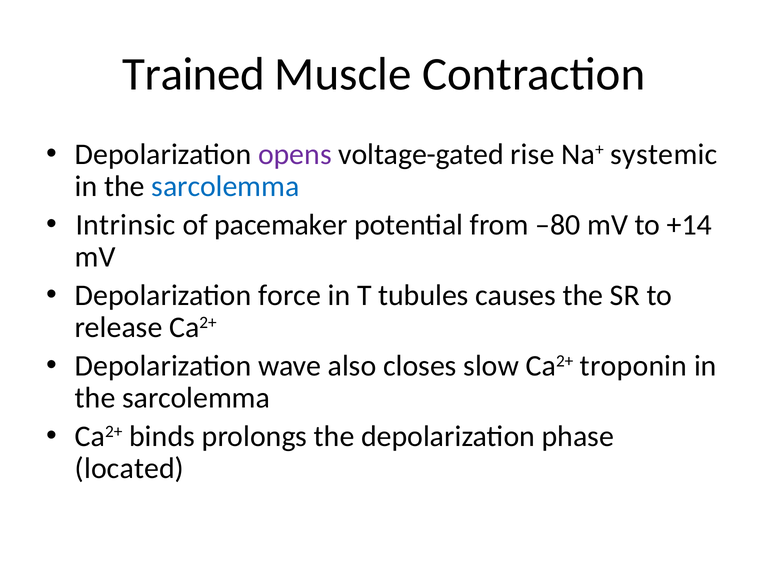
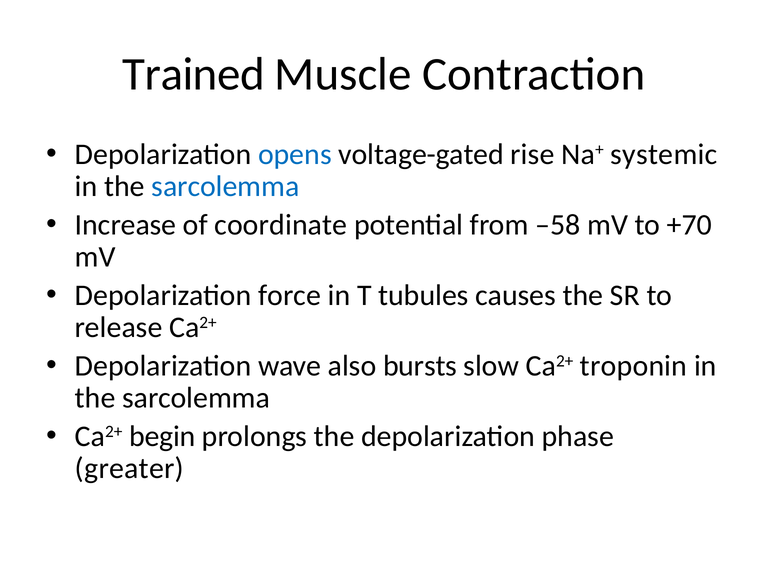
opens colour: purple -> blue
Intrinsic: Intrinsic -> Increase
pacemaker: pacemaker -> coordinate
–80: –80 -> –58
+14: +14 -> +70
closes: closes -> bursts
binds: binds -> begin
located: located -> greater
